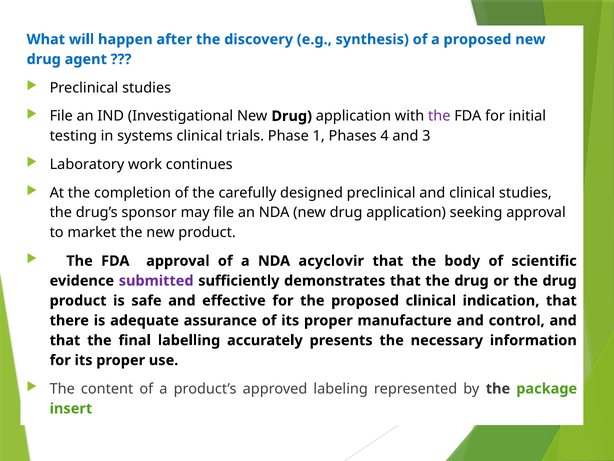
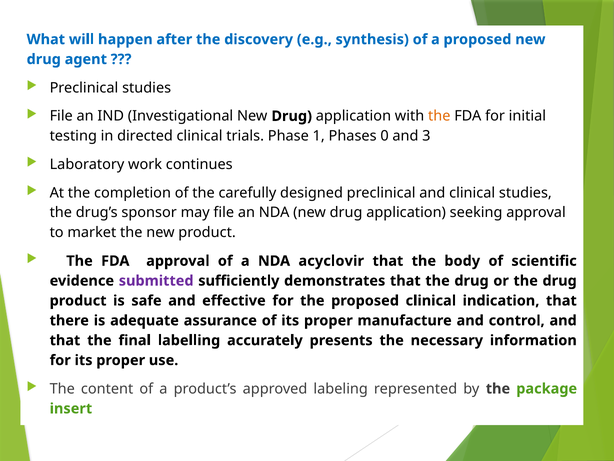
the at (439, 116) colour: purple -> orange
systems: systems -> directed
4: 4 -> 0
